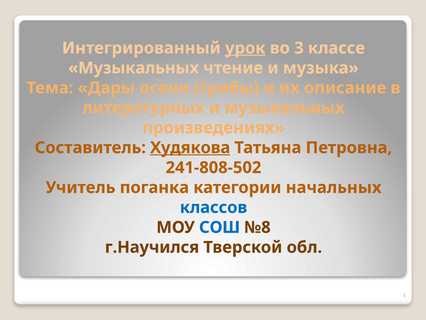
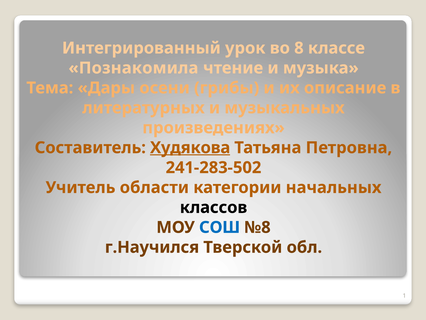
урок underline: present -> none
3: 3 -> 8
Музыкальных at (134, 68): Музыкальных -> Познакомила
241-808-502: 241-808-502 -> 241-283-502
поганка: поганка -> области
классов colour: blue -> black
